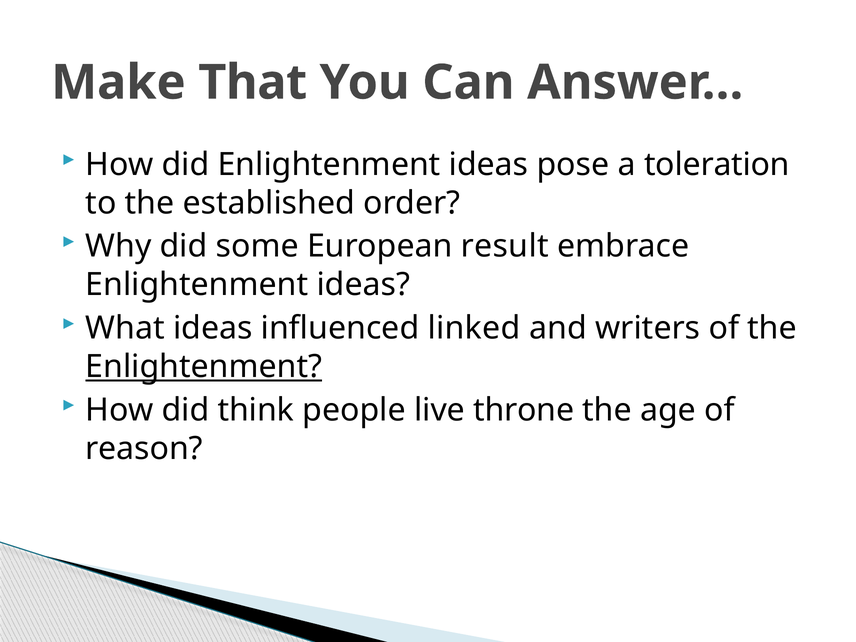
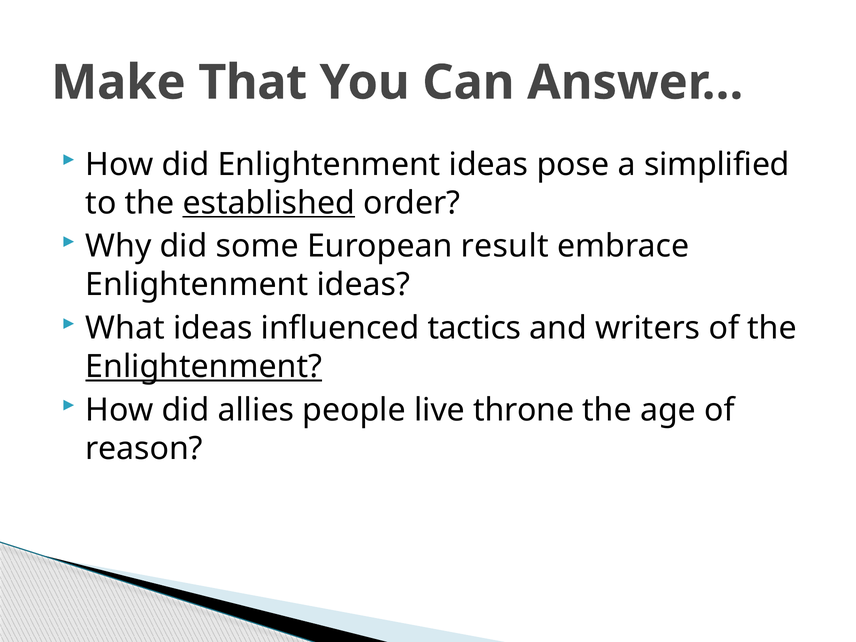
toleration: toleration -> simplified
established underline: none -> present
linked: linked -> tactics
think: think -> allies
